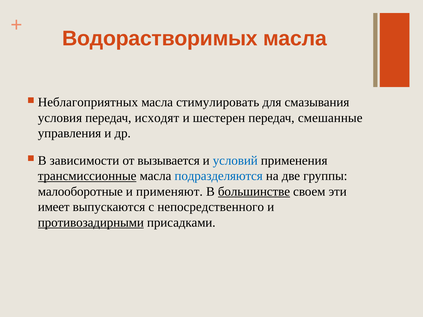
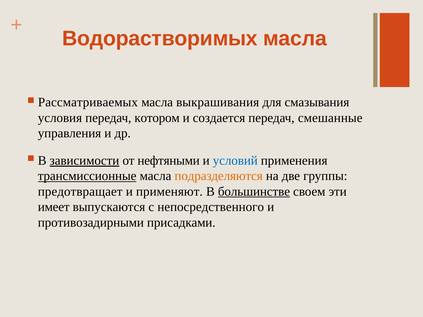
Неблагоприятных: Неблагоприятных -> Рассматриваемых
стимулировать: стимулировать -> выкрашивания
исходят: исходят -> котором
шестерен: шестерен -> создается
зависимости underline: none -> present
вызывается: вызывается -> нефтяными
подразделяются colour: blue -> orange
малооборотные: малооборотные -> предотвращает
противозадирными underline: present -> none
